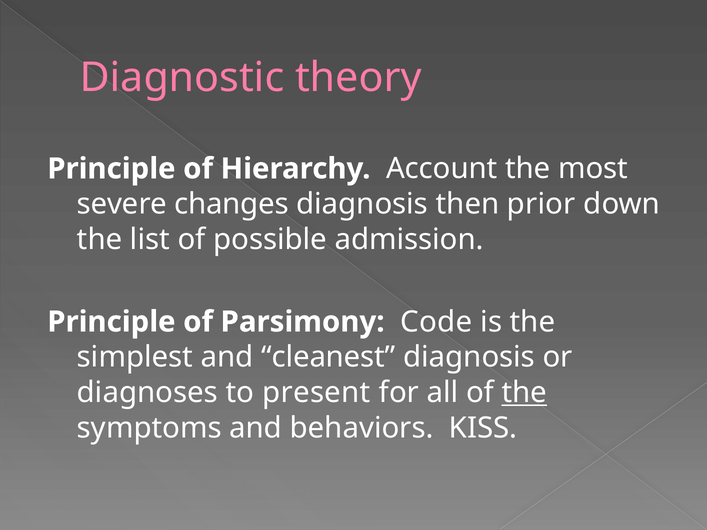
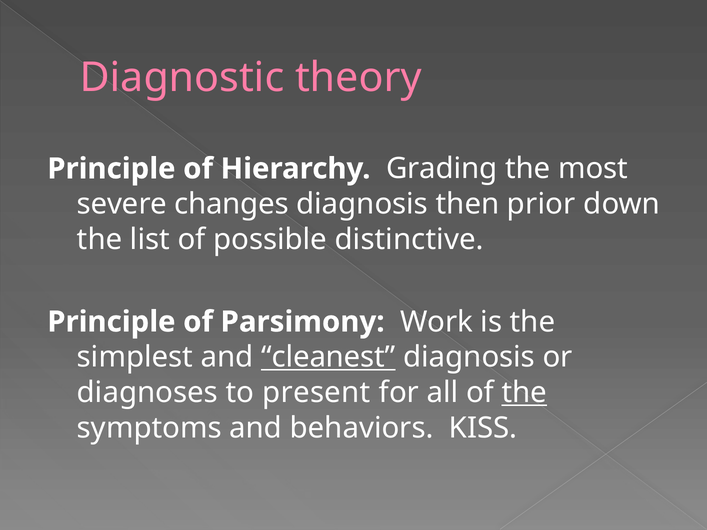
Account: Account -> Grading
admission: admission -> distinctive
Code: Code -> Work
cleanest underline: none -> present
